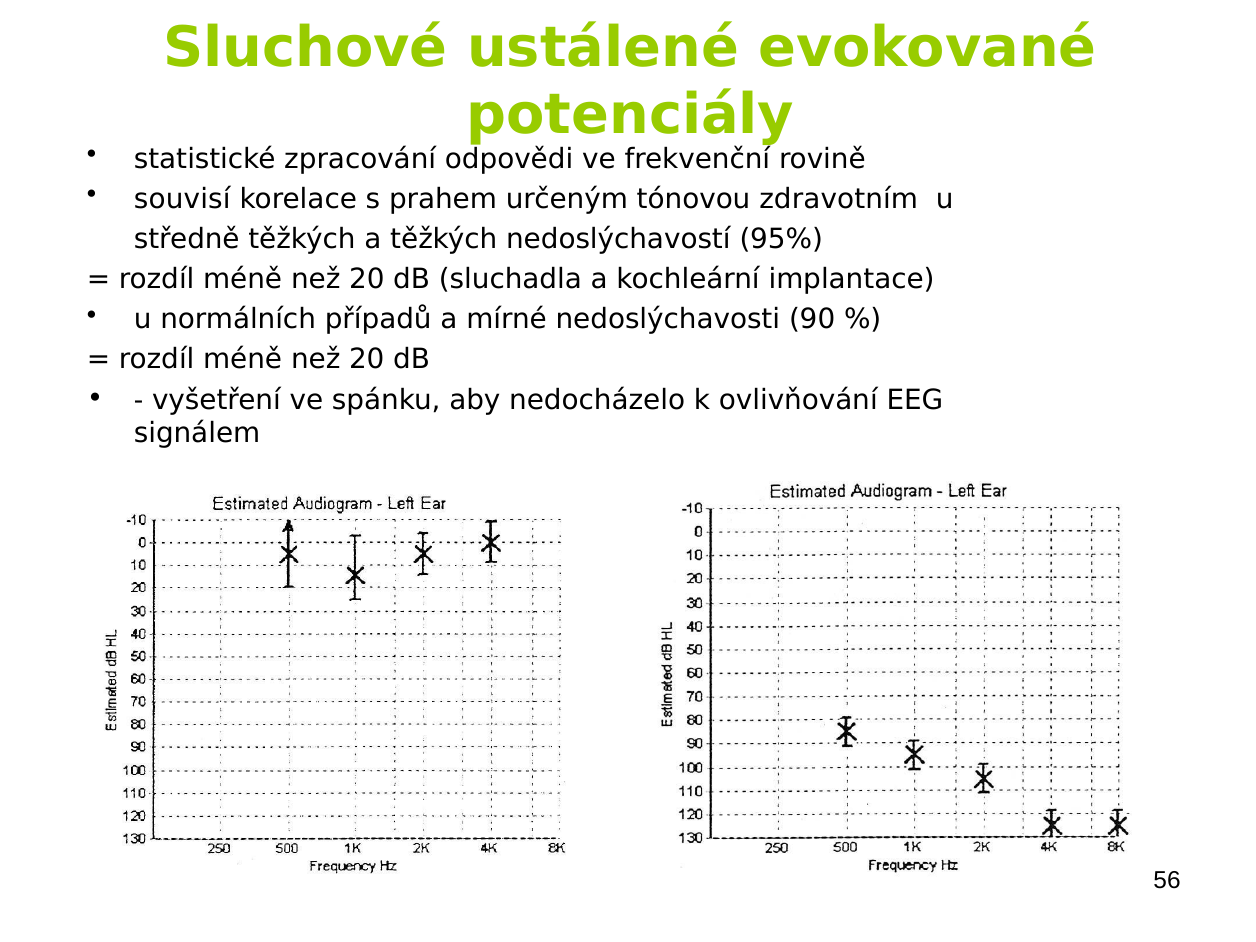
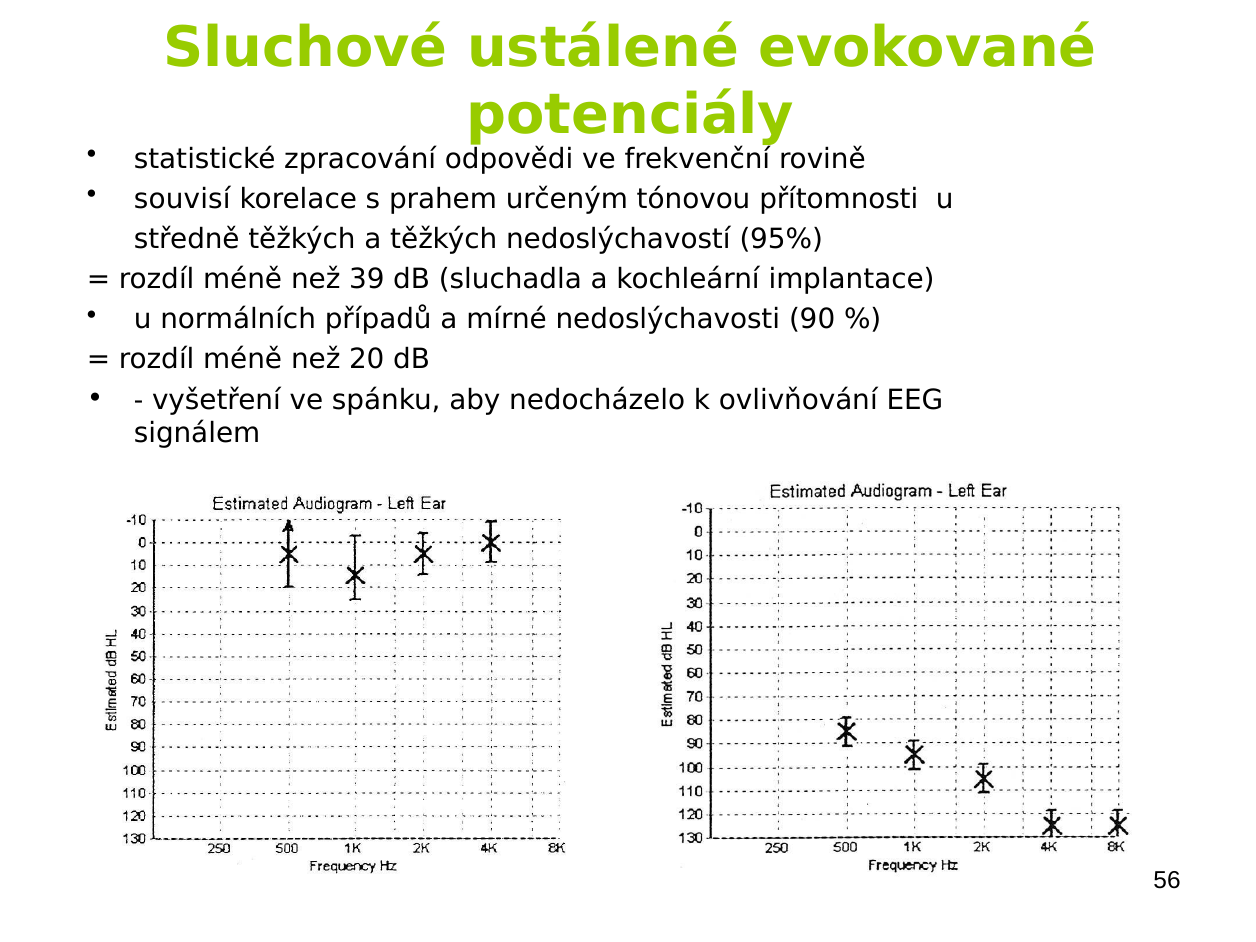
zdravotním: zdravotním -> přítomnosti
20 at (367, 279): 20 -> 39
